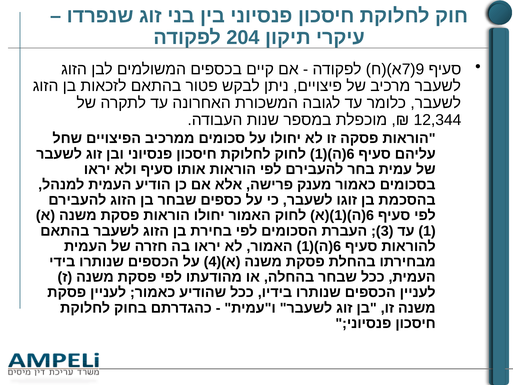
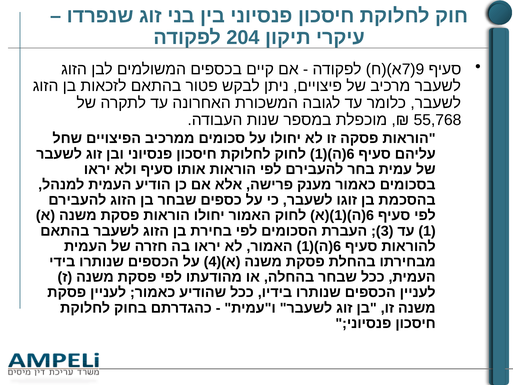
12,344: 12,344 -> 55,768
